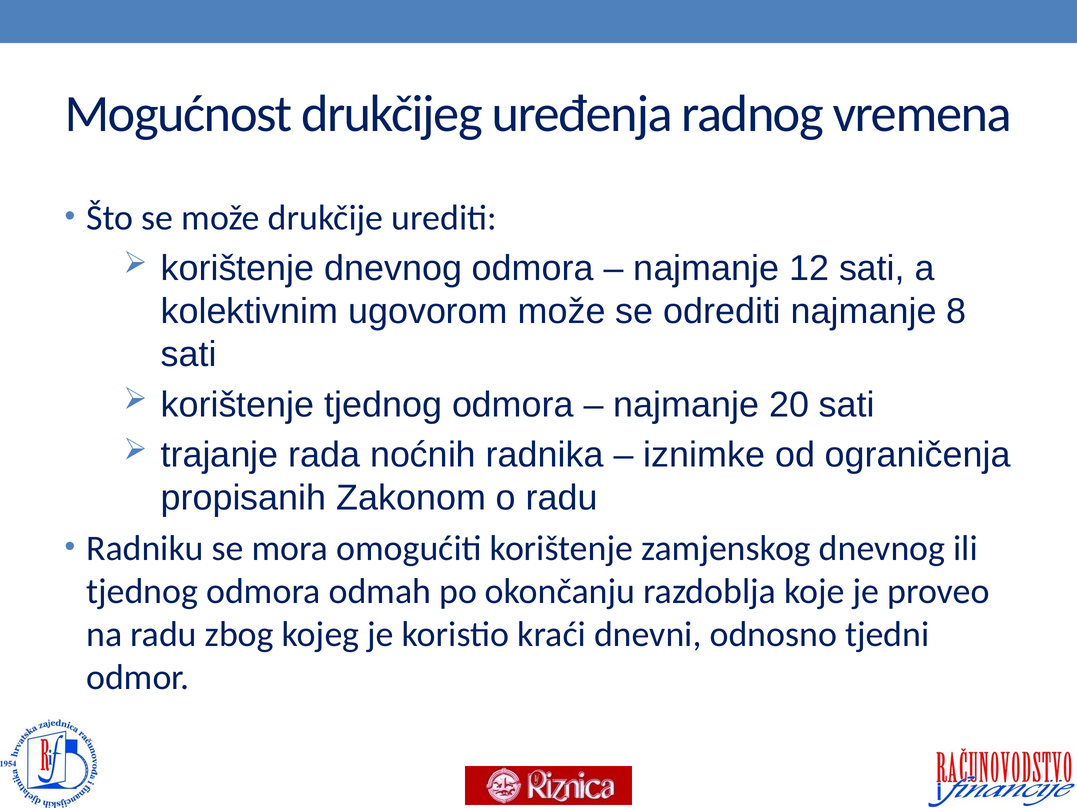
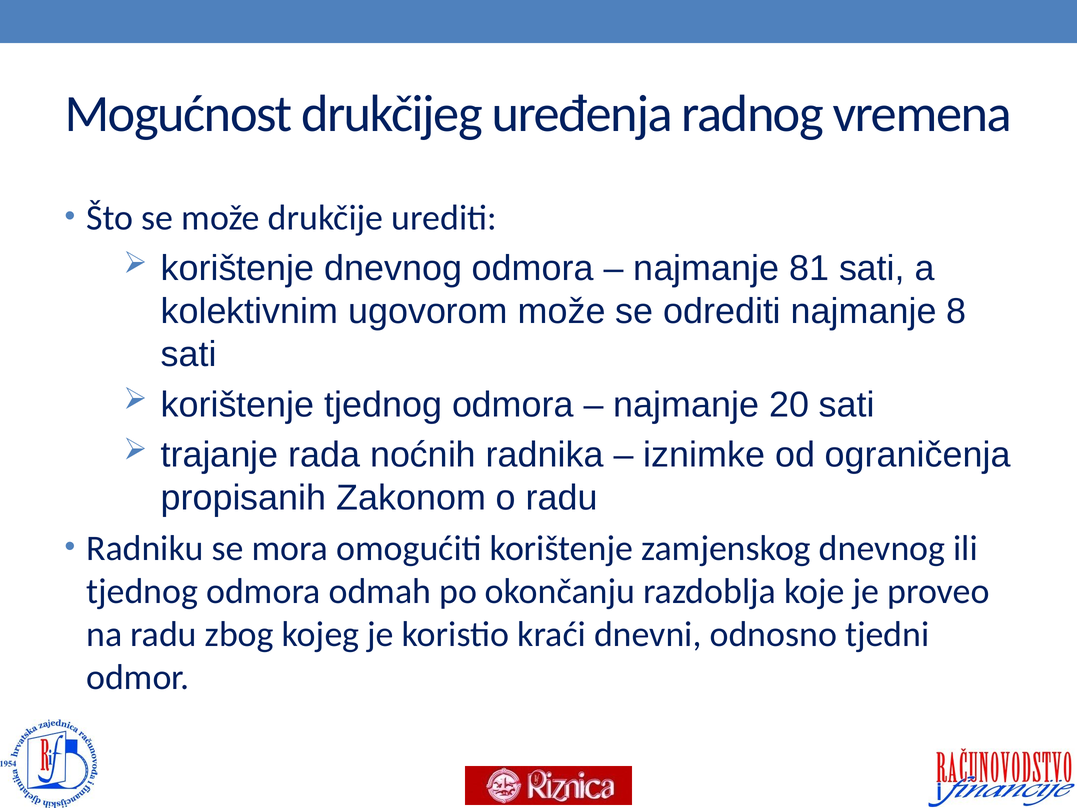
12: 12 -> 81
